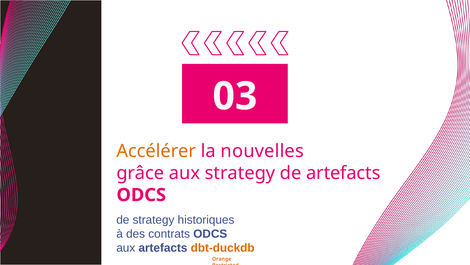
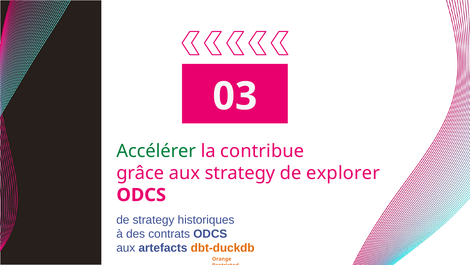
Accélérer colour: orange -> green
nouvelles: nouvelles -> contribue
de artefacts: artefacts -> explorer
